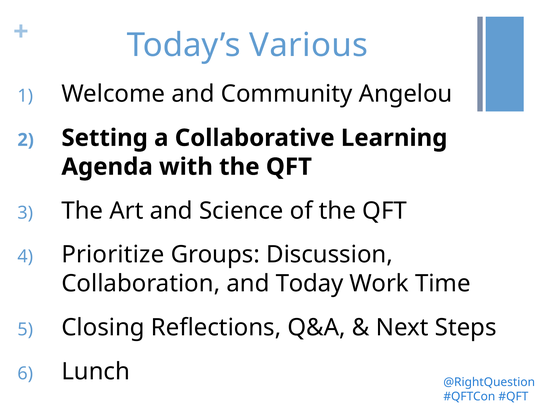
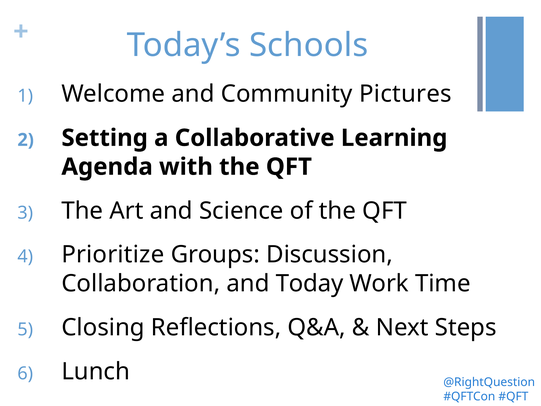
Various: Various -> Schools
Angelou: Angelou -> Pictures
